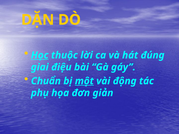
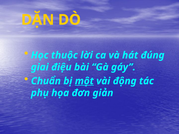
Học underline: present -> none
